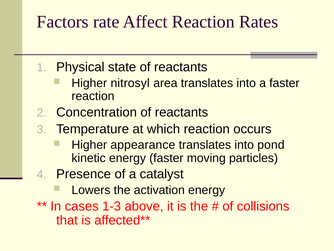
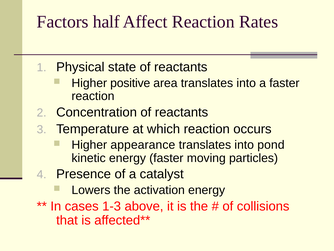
rate: rate -> half
nitrosyl: nitrosyl -> positive
